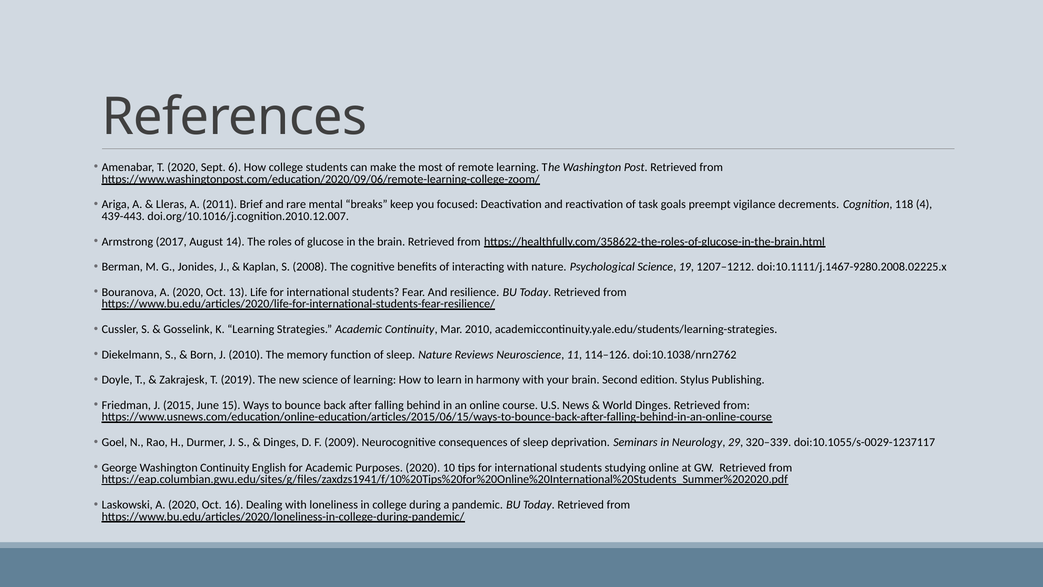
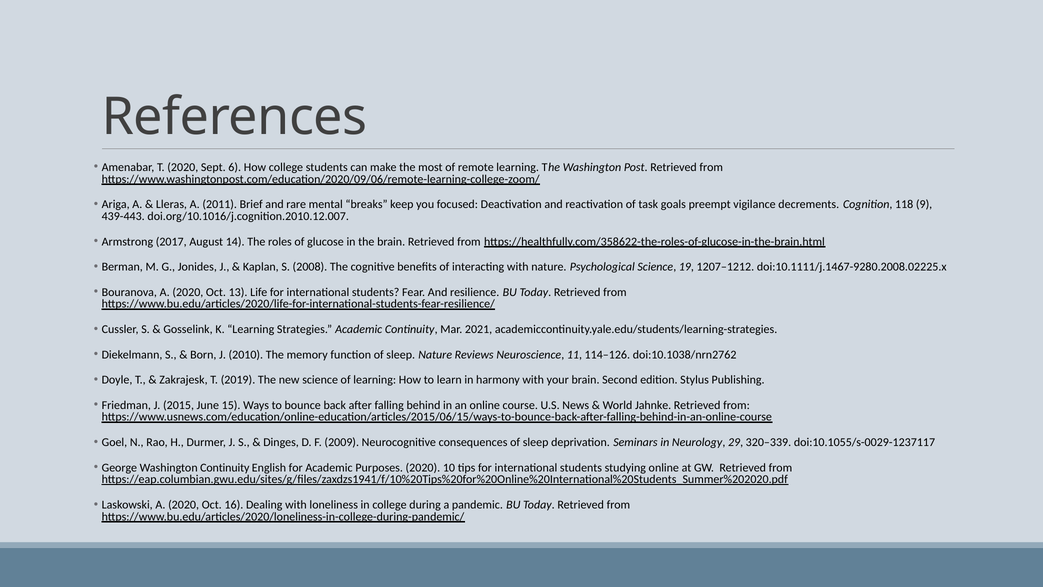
4: 4 -> 9
Mar 2010: 2010 -> 2021
World Dinges: Dinges -> Jahnke
